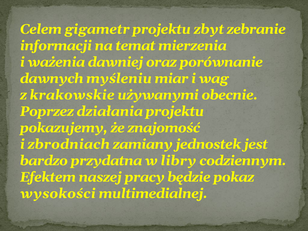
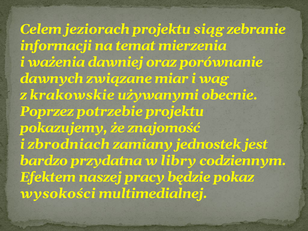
gigametr: gigametr -> jeziorach
zbyt: zbyt -> siąg
myśleniu: myśleniu -> związane
działania: działania -> potrzebie
